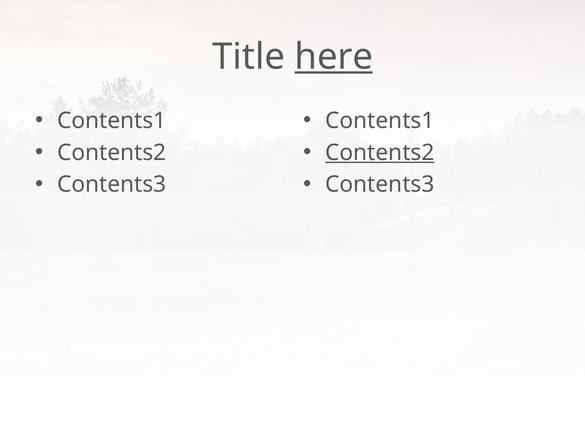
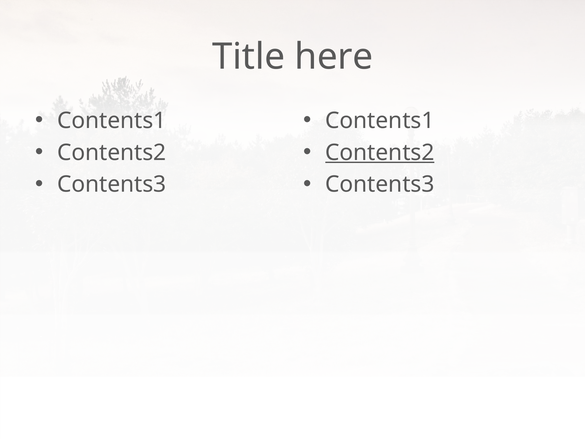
here underline: present -> none
